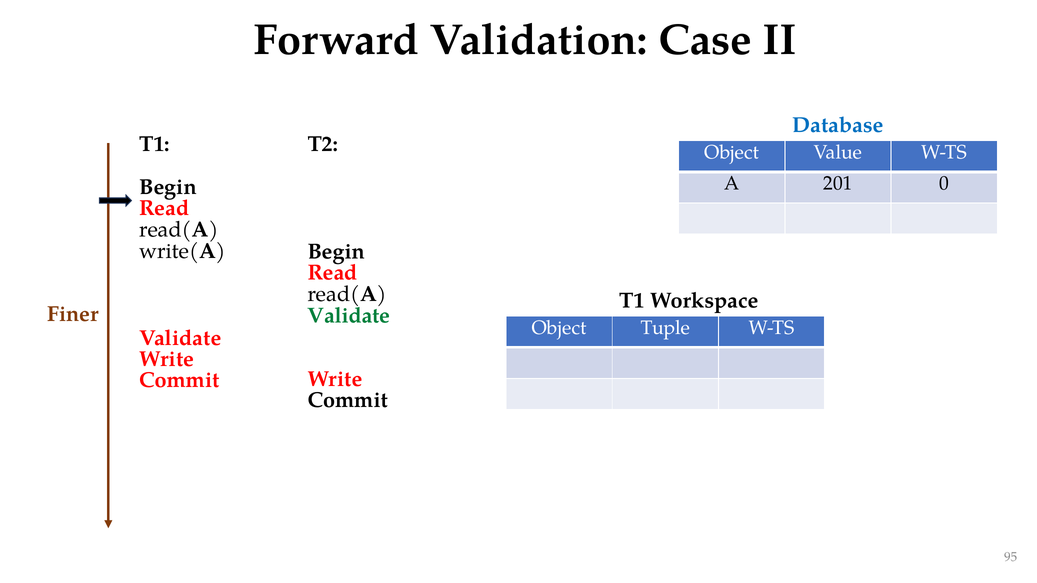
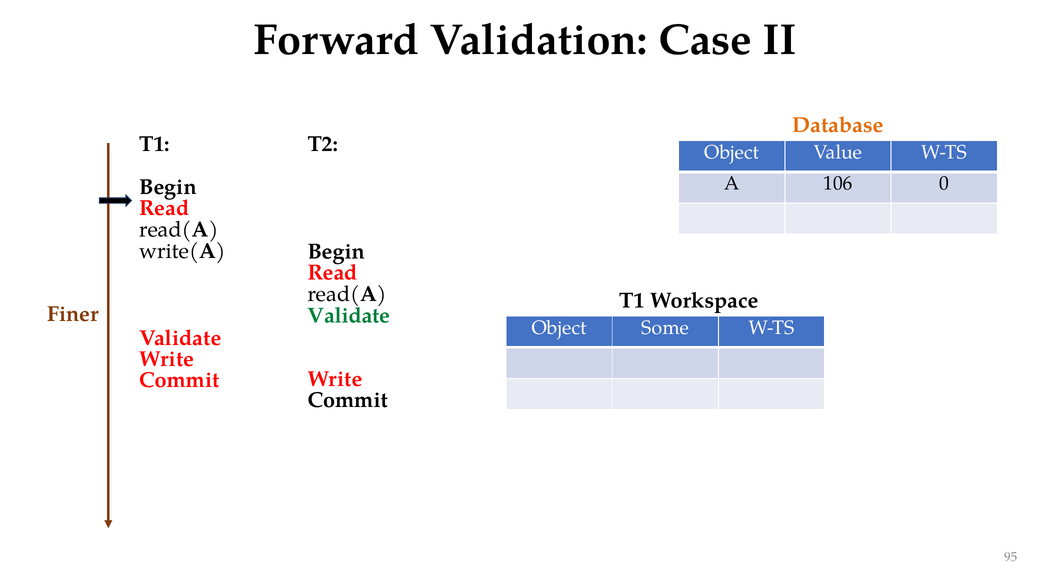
Database colour: blue -> orange
201: 201 -> 106
Tuple: Tuple -> Some
